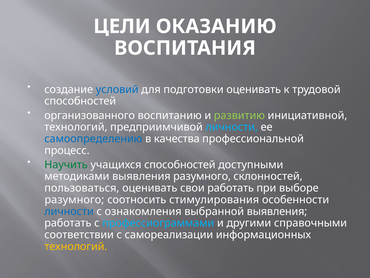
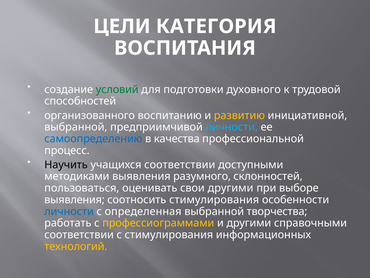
ОКАЗАНИЮ: ОКАЗАНИЮ -> КАТЕГОРИЯ
условий colour: blue -> green
подготовки оценивать: оценивать -> духовного
развитию colour: light green -> yellow
технологий at (76, 127): технологий -> выбранной
Научить colour: green -> black
учащихся способностей: способностей -> соответствии
свои работать: работать -> другими
разумного at (74, 199): разумного -> выявления
ознакомления: ознакомления -> определенная
выбранной выявления: выявления -> творчества
профессиограммами colour: light blue -> yellow
с самореализации: самореализации -> стимулирования
